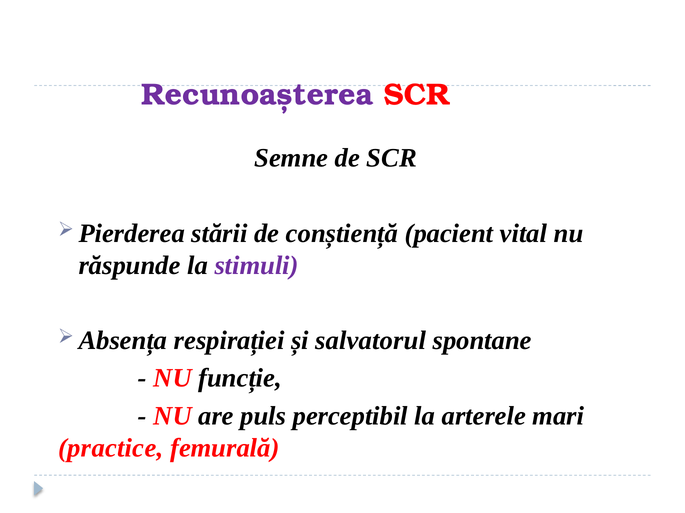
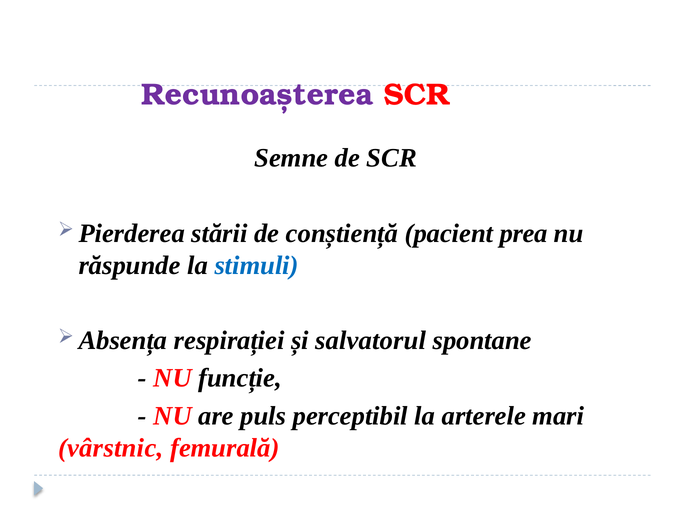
vital: vital -> prea
stimuli colour: purple -> blue
practice: practice -> vârstnic
